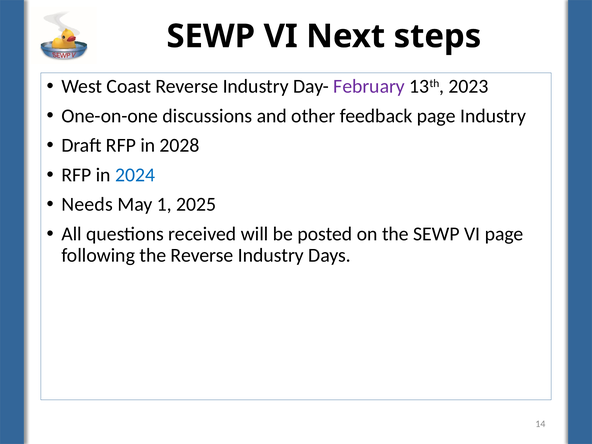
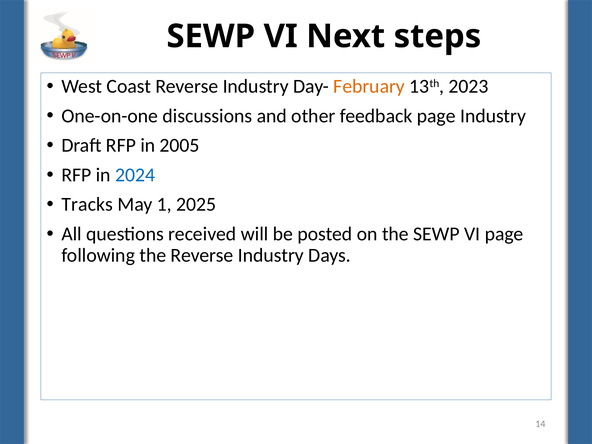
February colour: purple -> orange
2028: 2028 -> 2005
Needs: Needs -> Tracks
